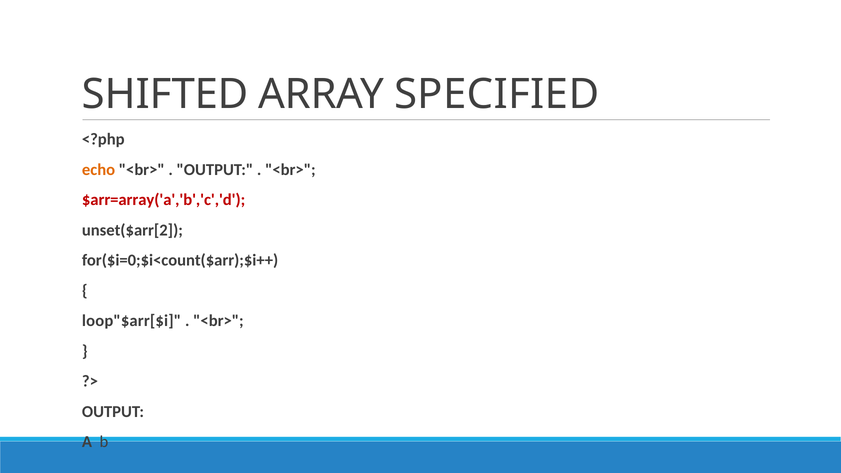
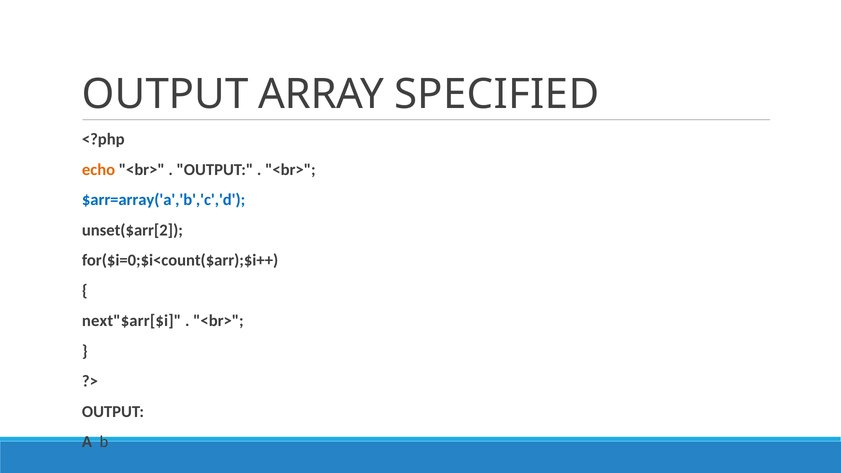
SHIFTED at (165, 94): SHIFTED -> OUTPUT
$arr=array('a','b','c','d colour: red -> blue
loop"$arr[$i: loop"$arr[$i -> next"$arr[$i
